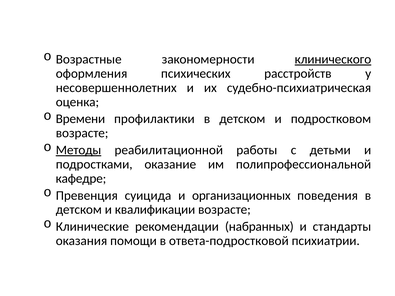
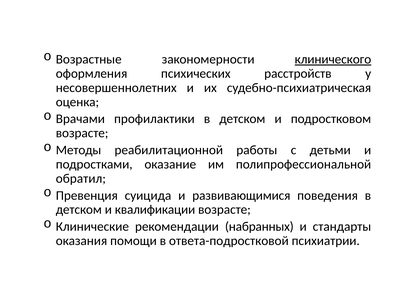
Времени: Времени -> Врачами
Методы underline: present -> none
кафедре: кафедре -> обратил
организационных: организационных -> развивающимися
